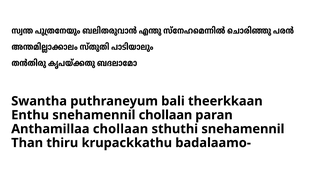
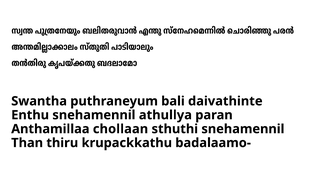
theerkkaan: theerkkaan -> daivathinte
snehamennil chollaan: chollaan -> athullya
